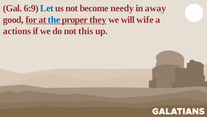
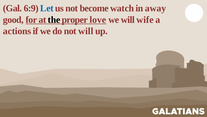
needy: needy -> watch
the colour: blue -> black
they: they -> love
not this: this -> will
